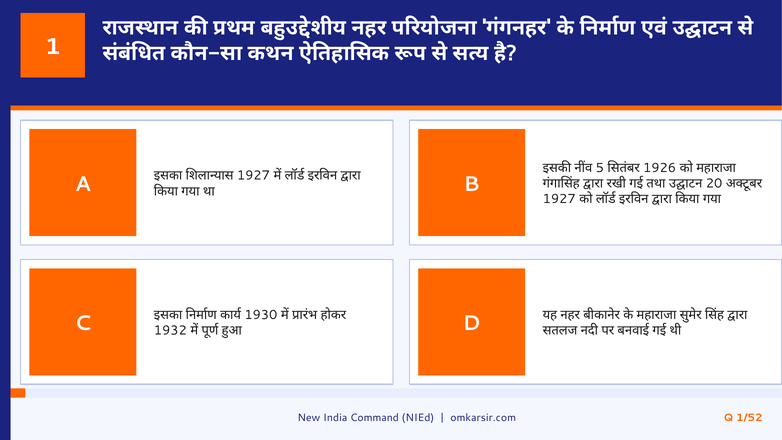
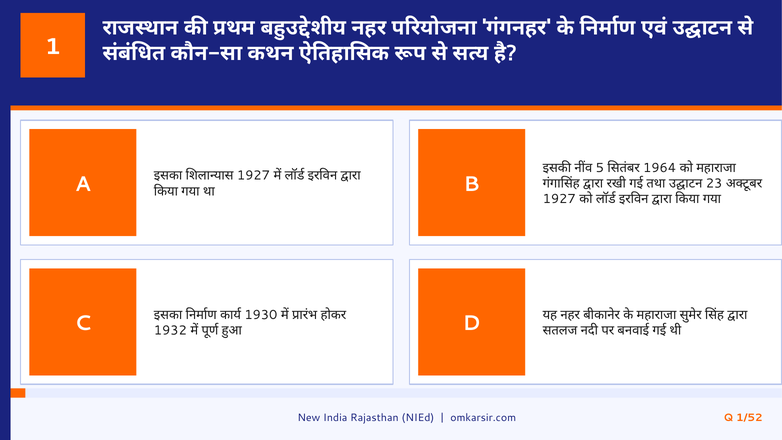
1926: 1926 -> 1964
20: 20 -> 23
Command: Command -> Rajasthan
